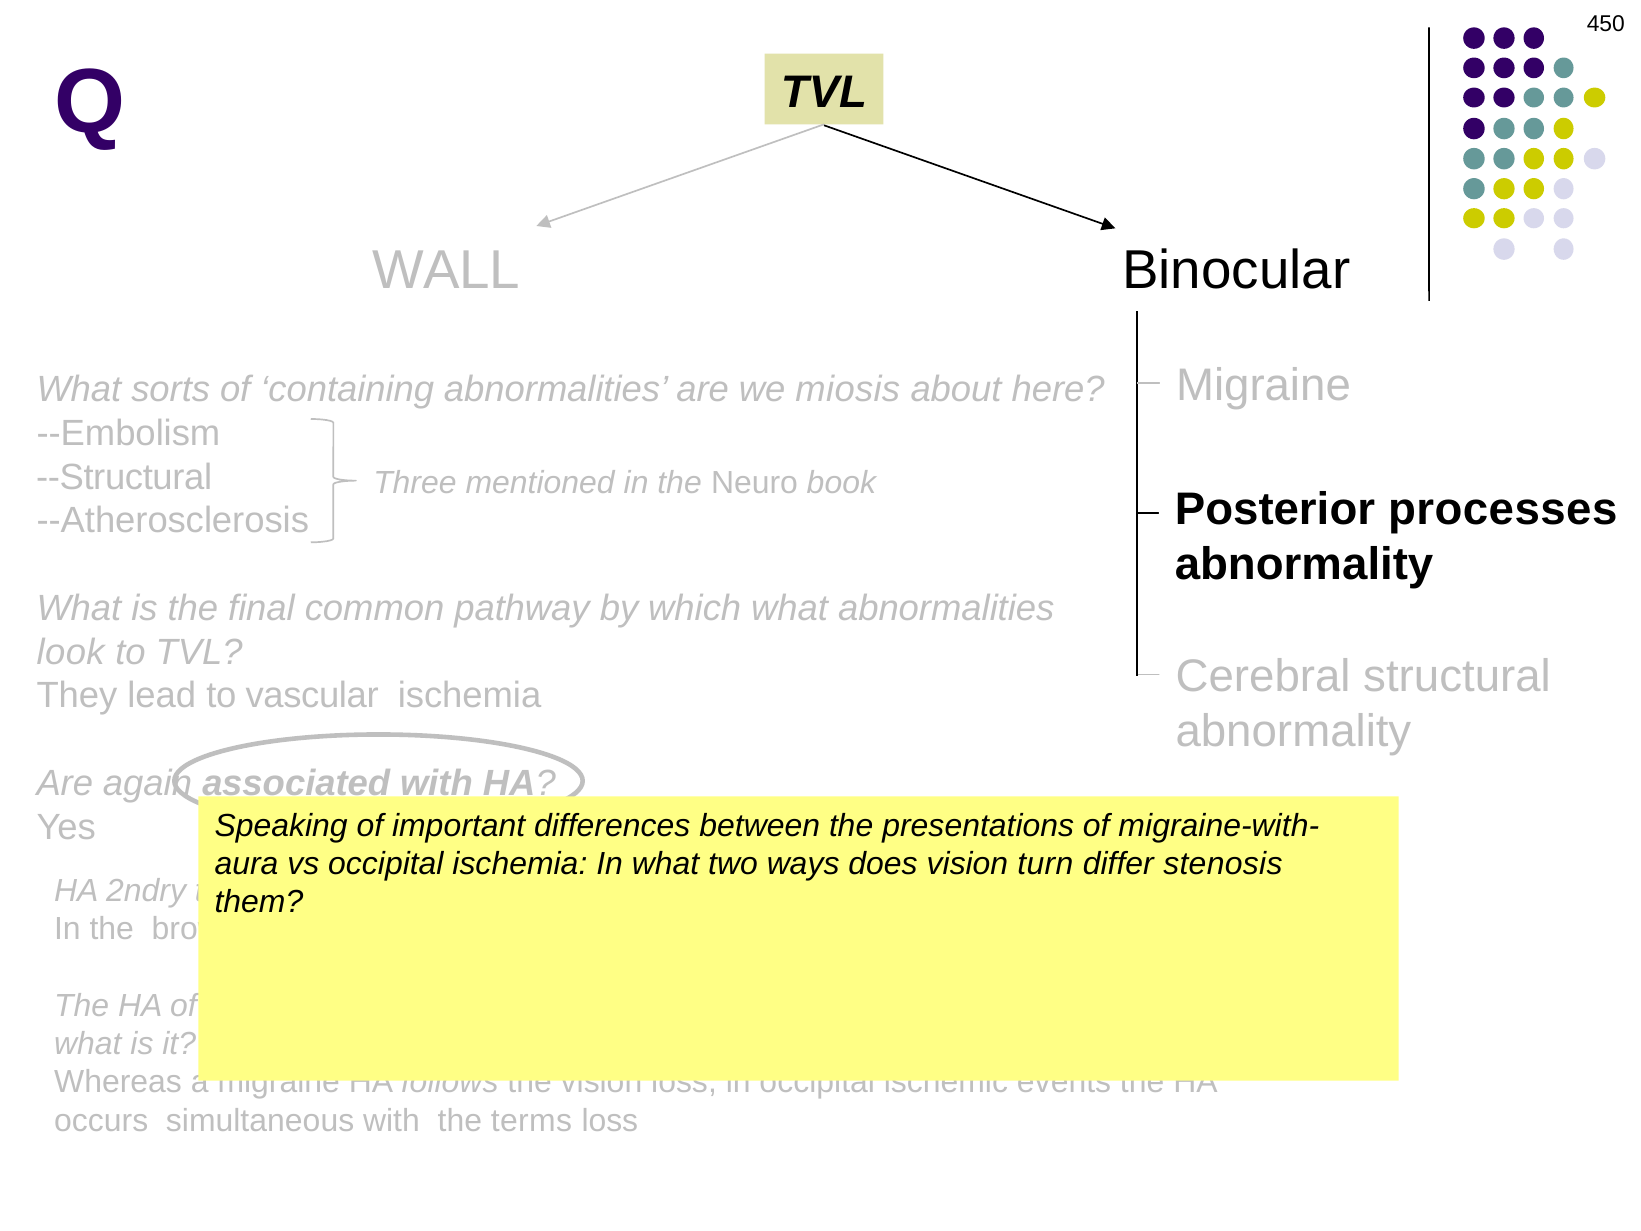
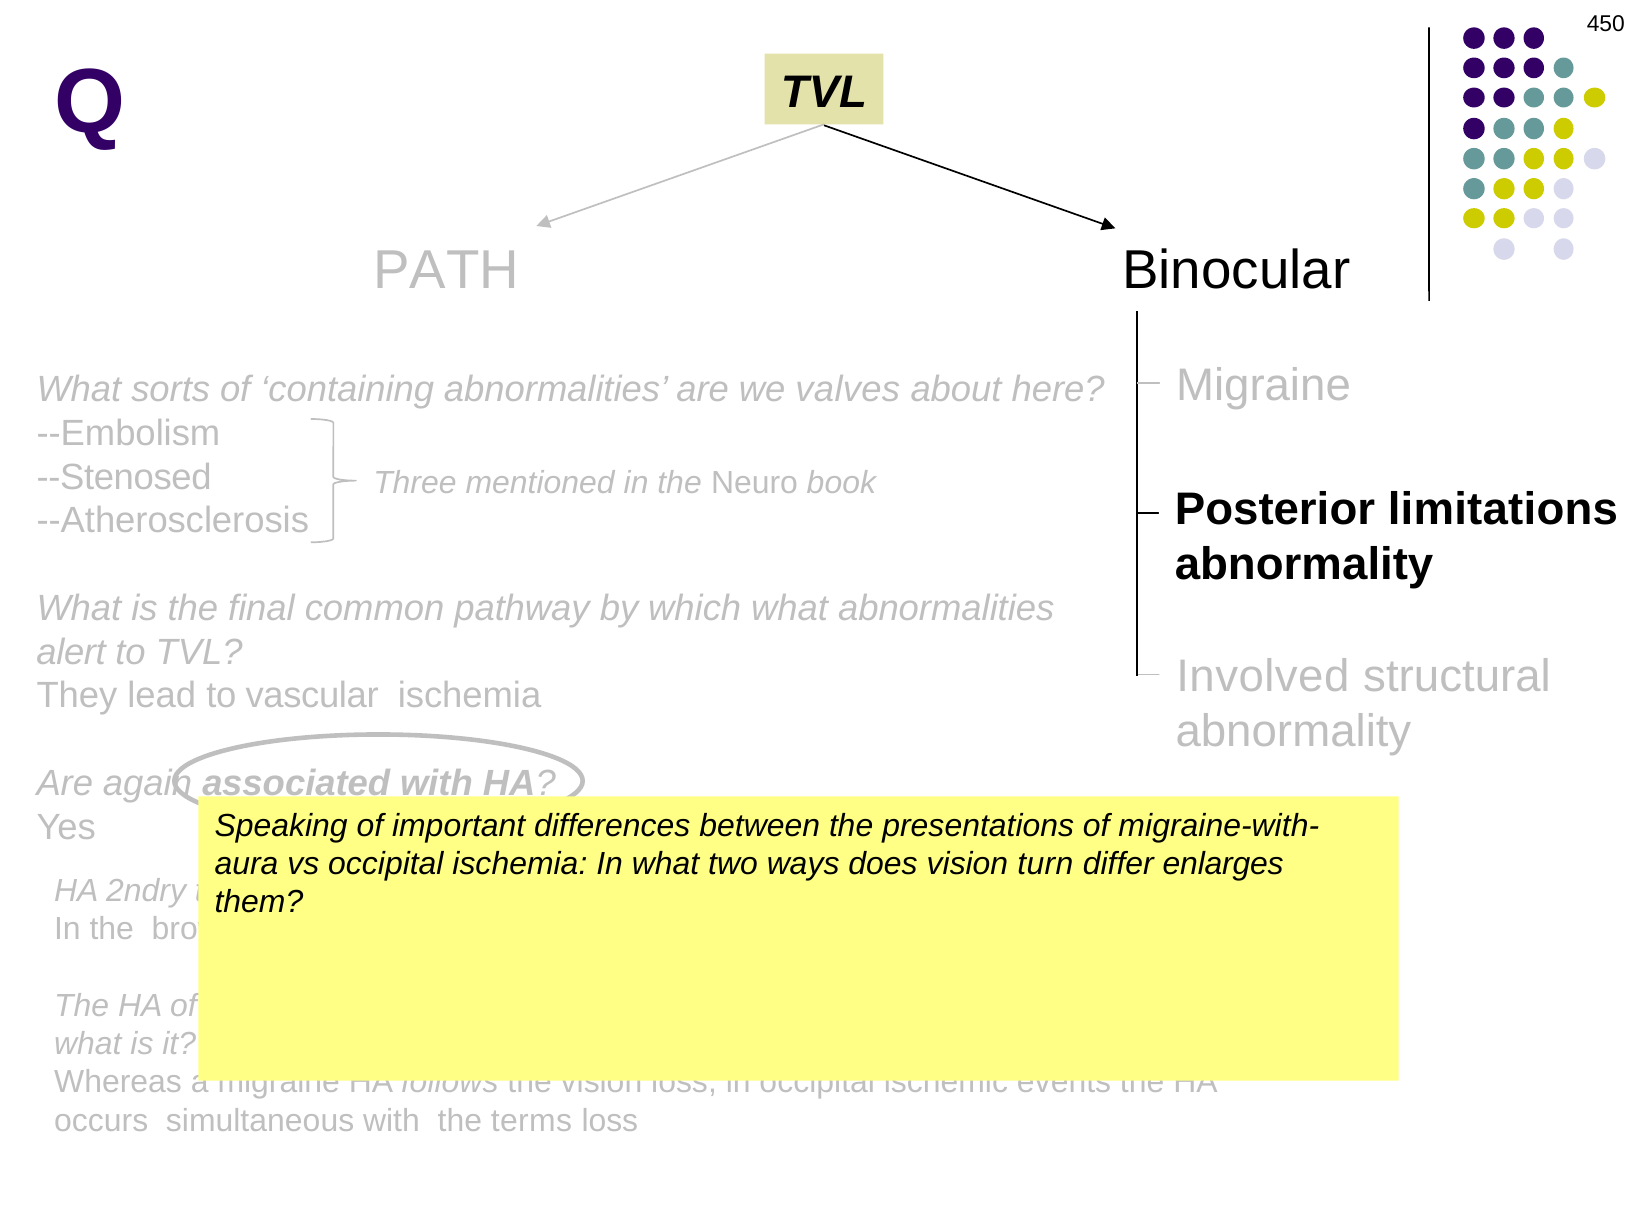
WALL: WALL -> PATH
miosis: miosis -> valves
--Structural: --Structural -> --Stenosed
processes: processes -> limitations
look: look -> alert
Cerebral: Cerebral -> Involved
stenosis: stenosis -> enlarges
